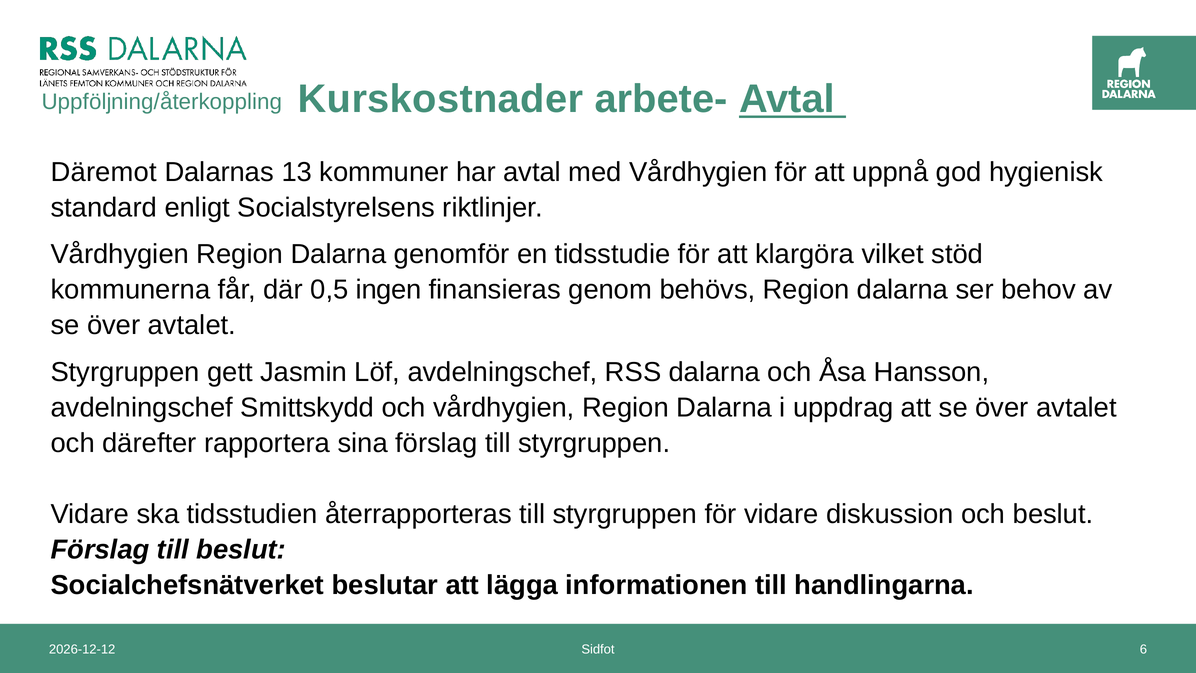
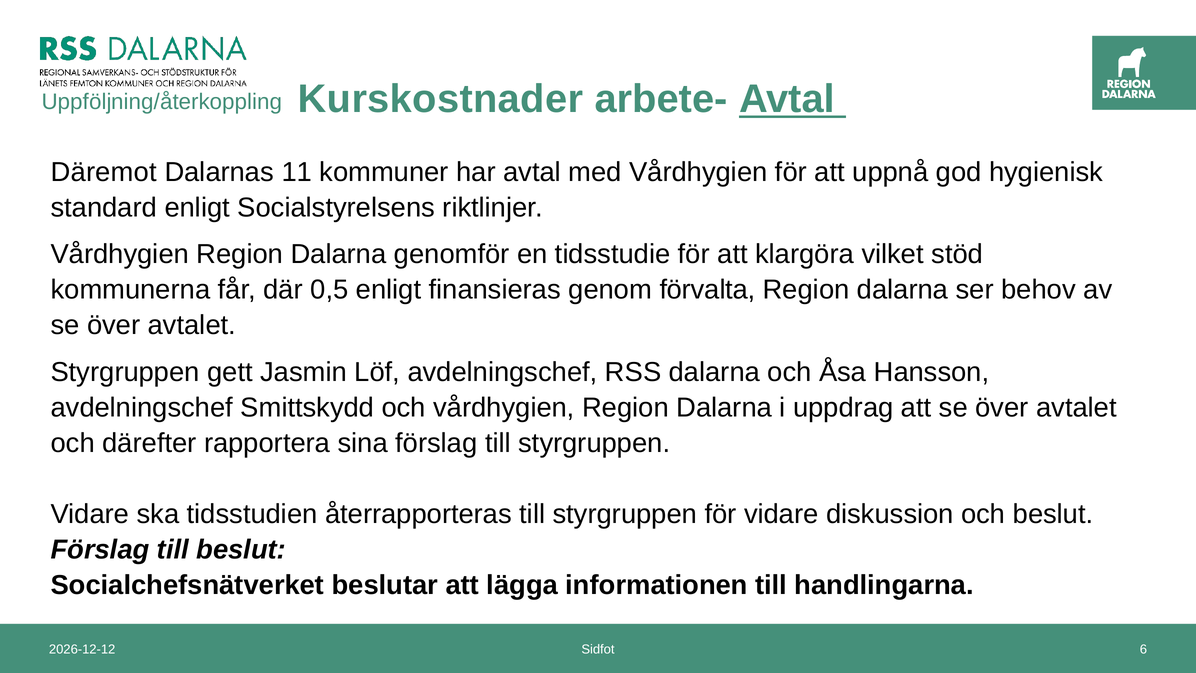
13: 13 -> 11
0,5 ingen: ingen -> enligt
behövs: behövs -> förvalta
